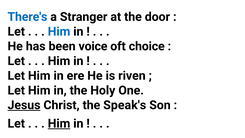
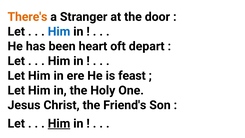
There's colour: blue -> orange
voice: voice -> heart
choice: choice -> depart
riven: riven -> feast
Jesus underline: present -> none
Speak's: Speak's -> Friend's
